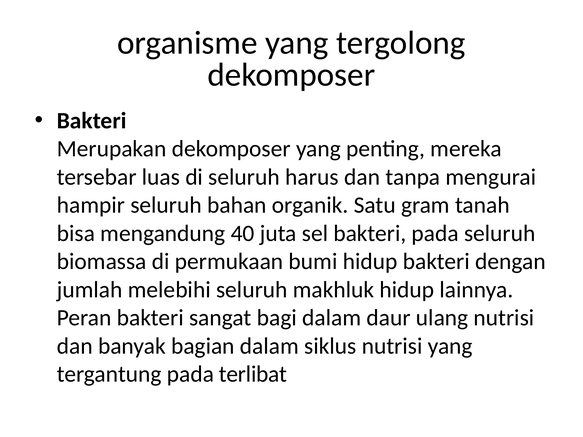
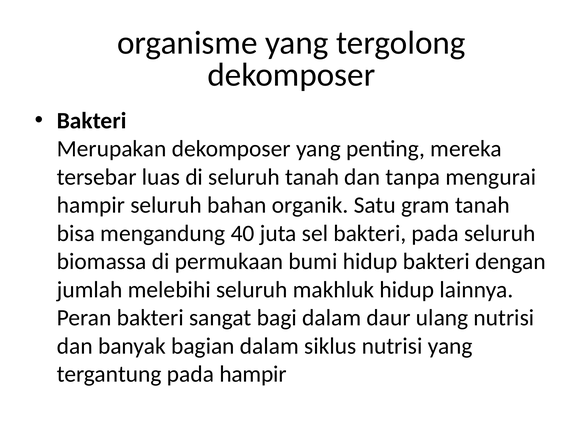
seluruh harus: harus -> tanah
pada terlibat: terlibat -> hampir
